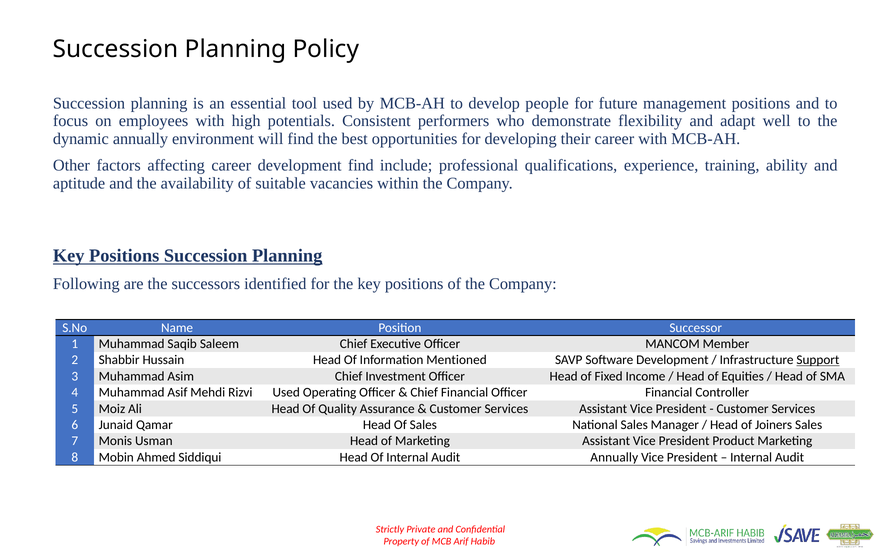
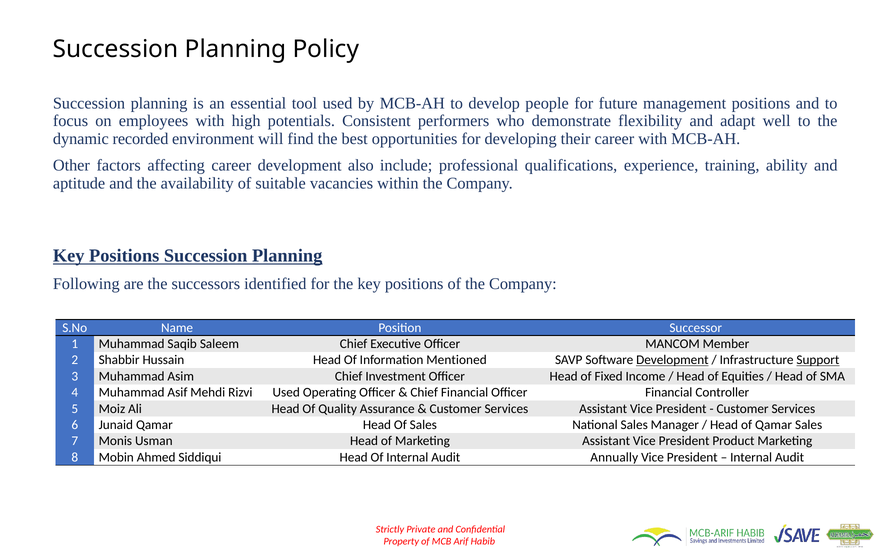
dynamic annually: annually -> recorded
development find: find -> also
Development at (672, 360) underline: none -> present
of Joiners: Joiners -> Qamar
